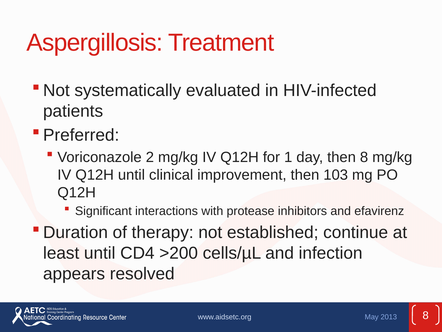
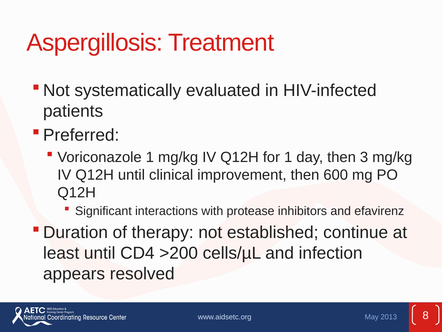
Voriconazole 2: 2 -> 1
then 8: 8 -> 3
103: 103 -> 600
